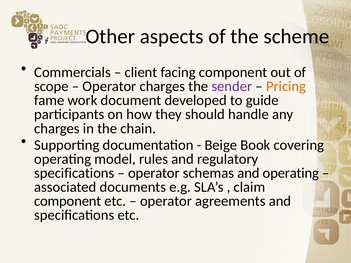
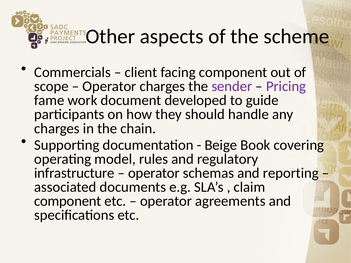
Pricing colour: orange -> purple
specifications at (74, 173): specifications -> infrastructure
and operating: operating -> reporting
